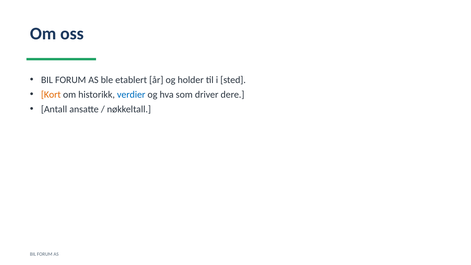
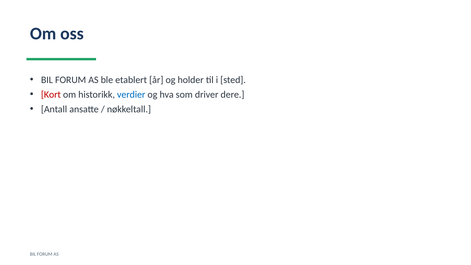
Kort colour: orange -> red
